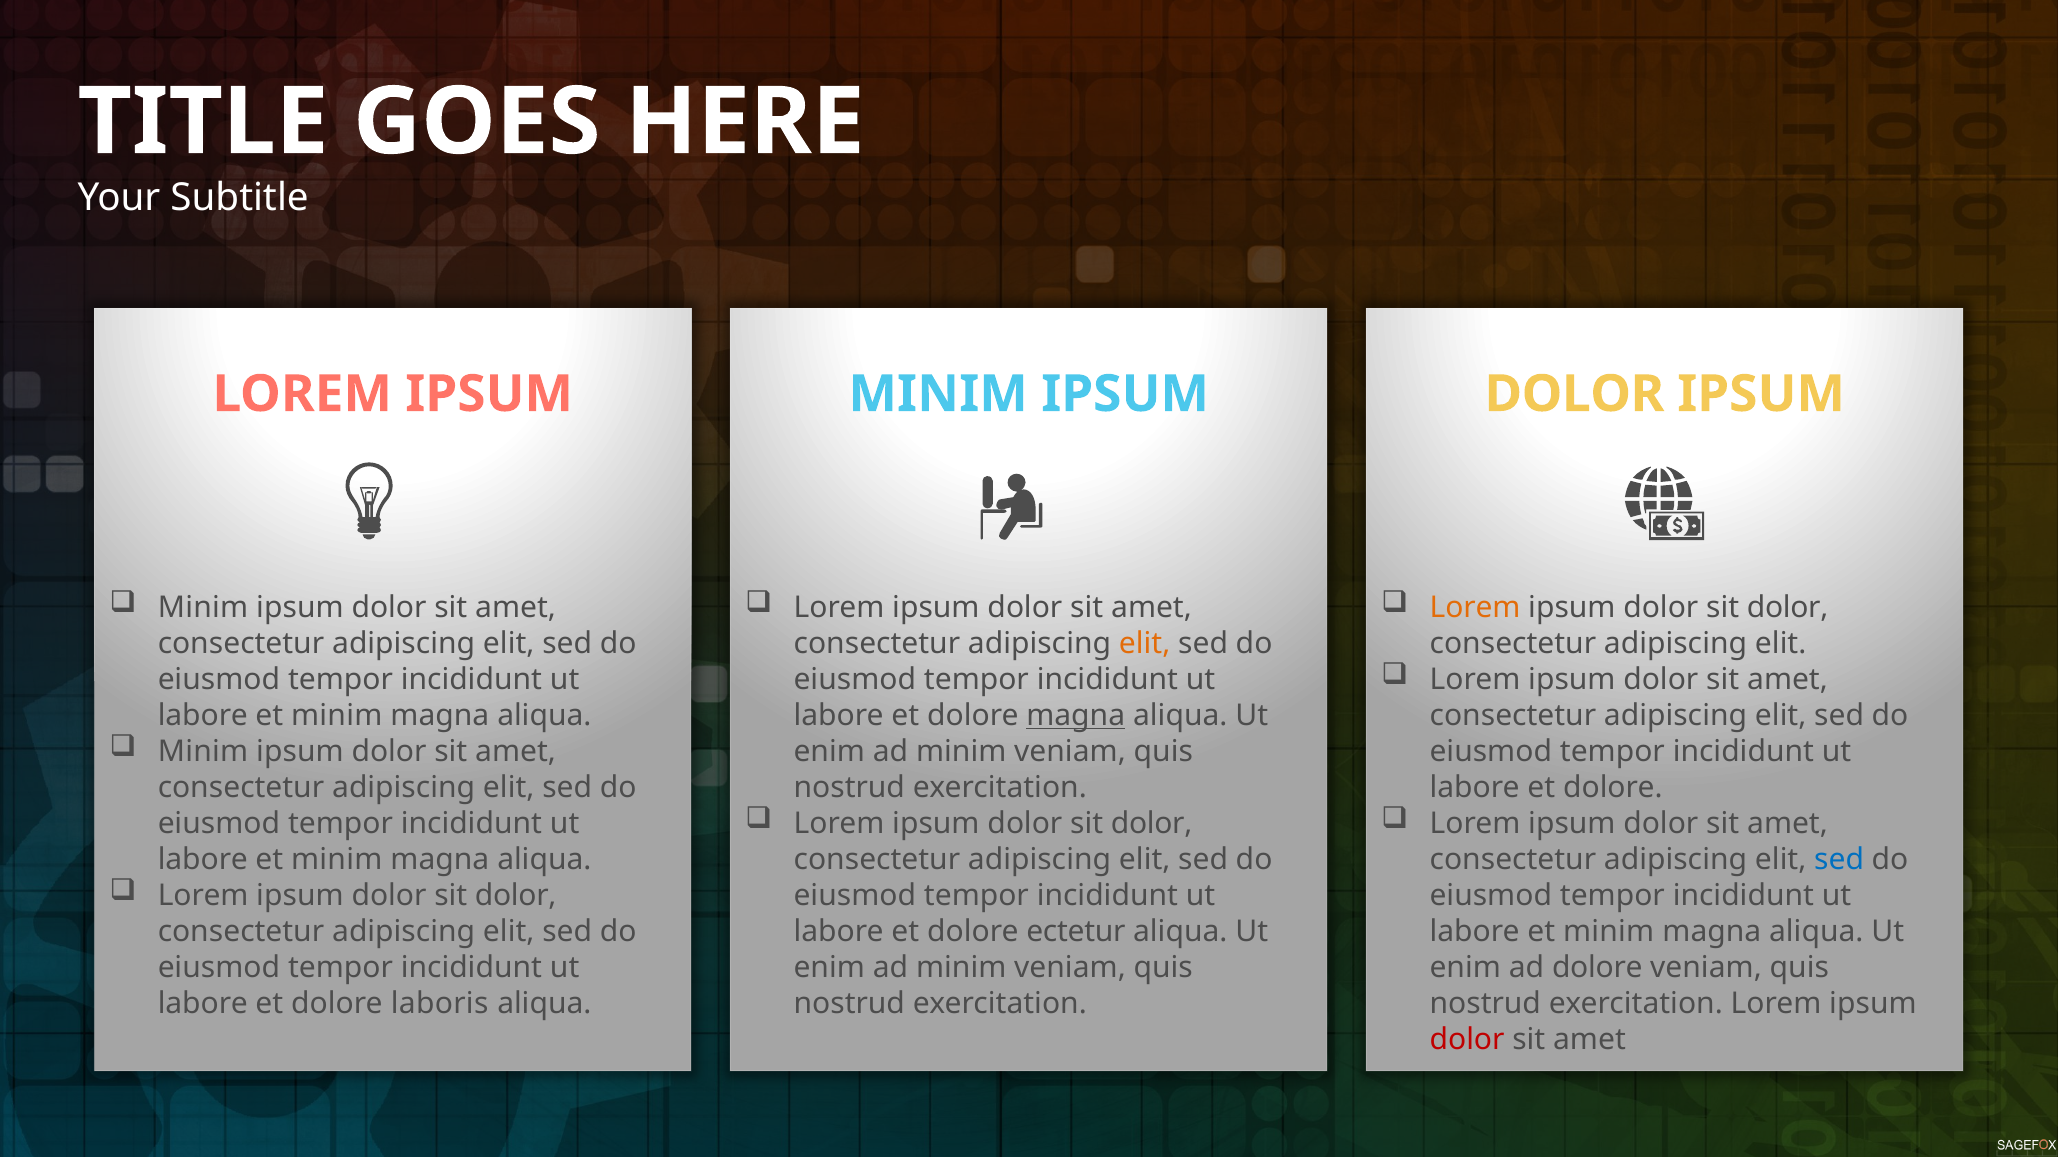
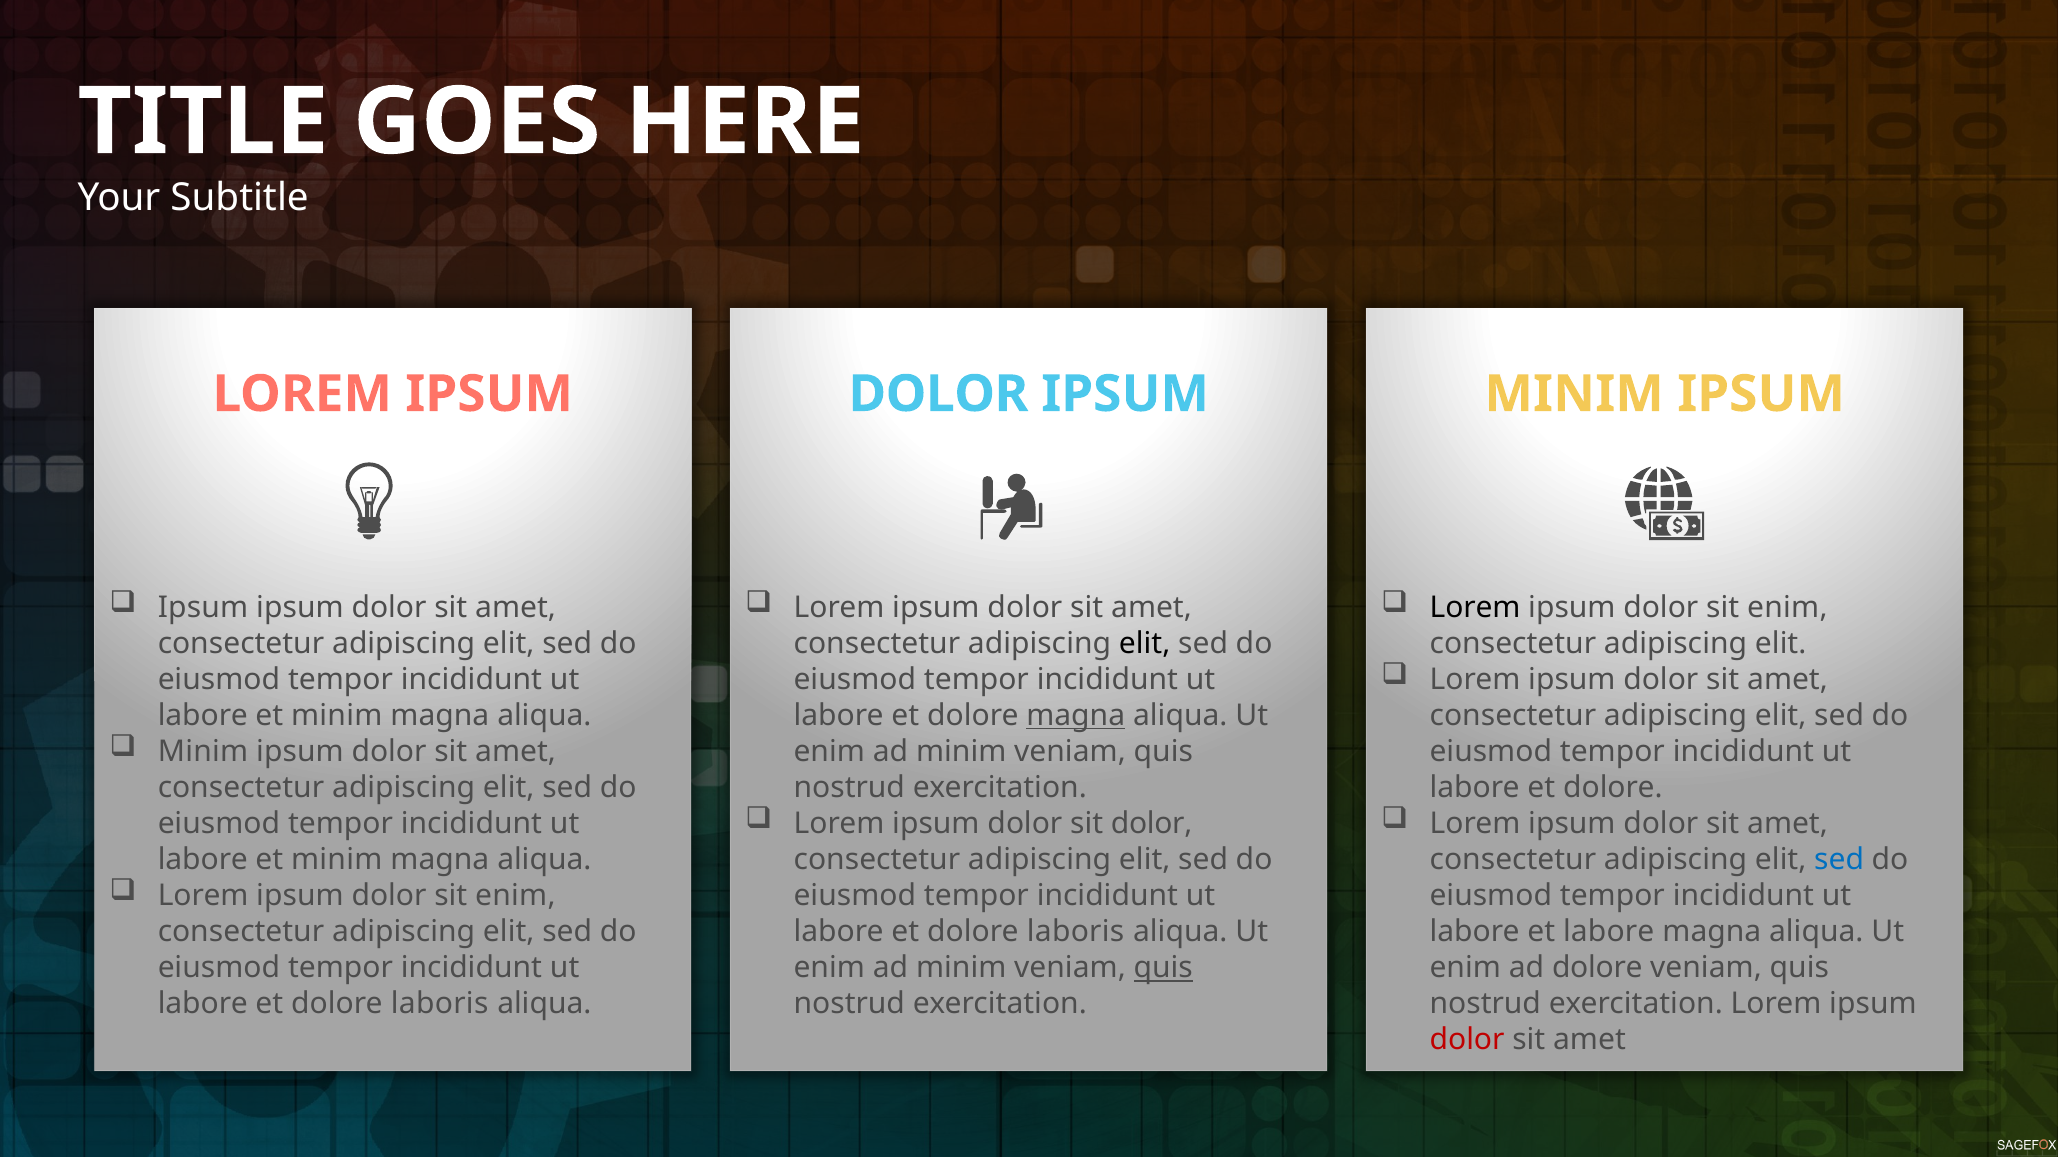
MINIM at (938, 394): MINIM -> DOLOR
DOLOR at (1574, 394): DOLOR -> MINIM
Minim at (203, 608): Minim -> Ipsum
Lorem at (1475, 608) colour: orange -> black
dolor at (1788, 608): dolor -> enim
elit at (1145, 644) colour: orange -> black
dolor at (516, 896): dolor -> enim
ectetur at (1076, 932): ectetur -> laboris
minim at (1609, 932): minim -> labore
quis at (1163, 968) underline: none -> present
